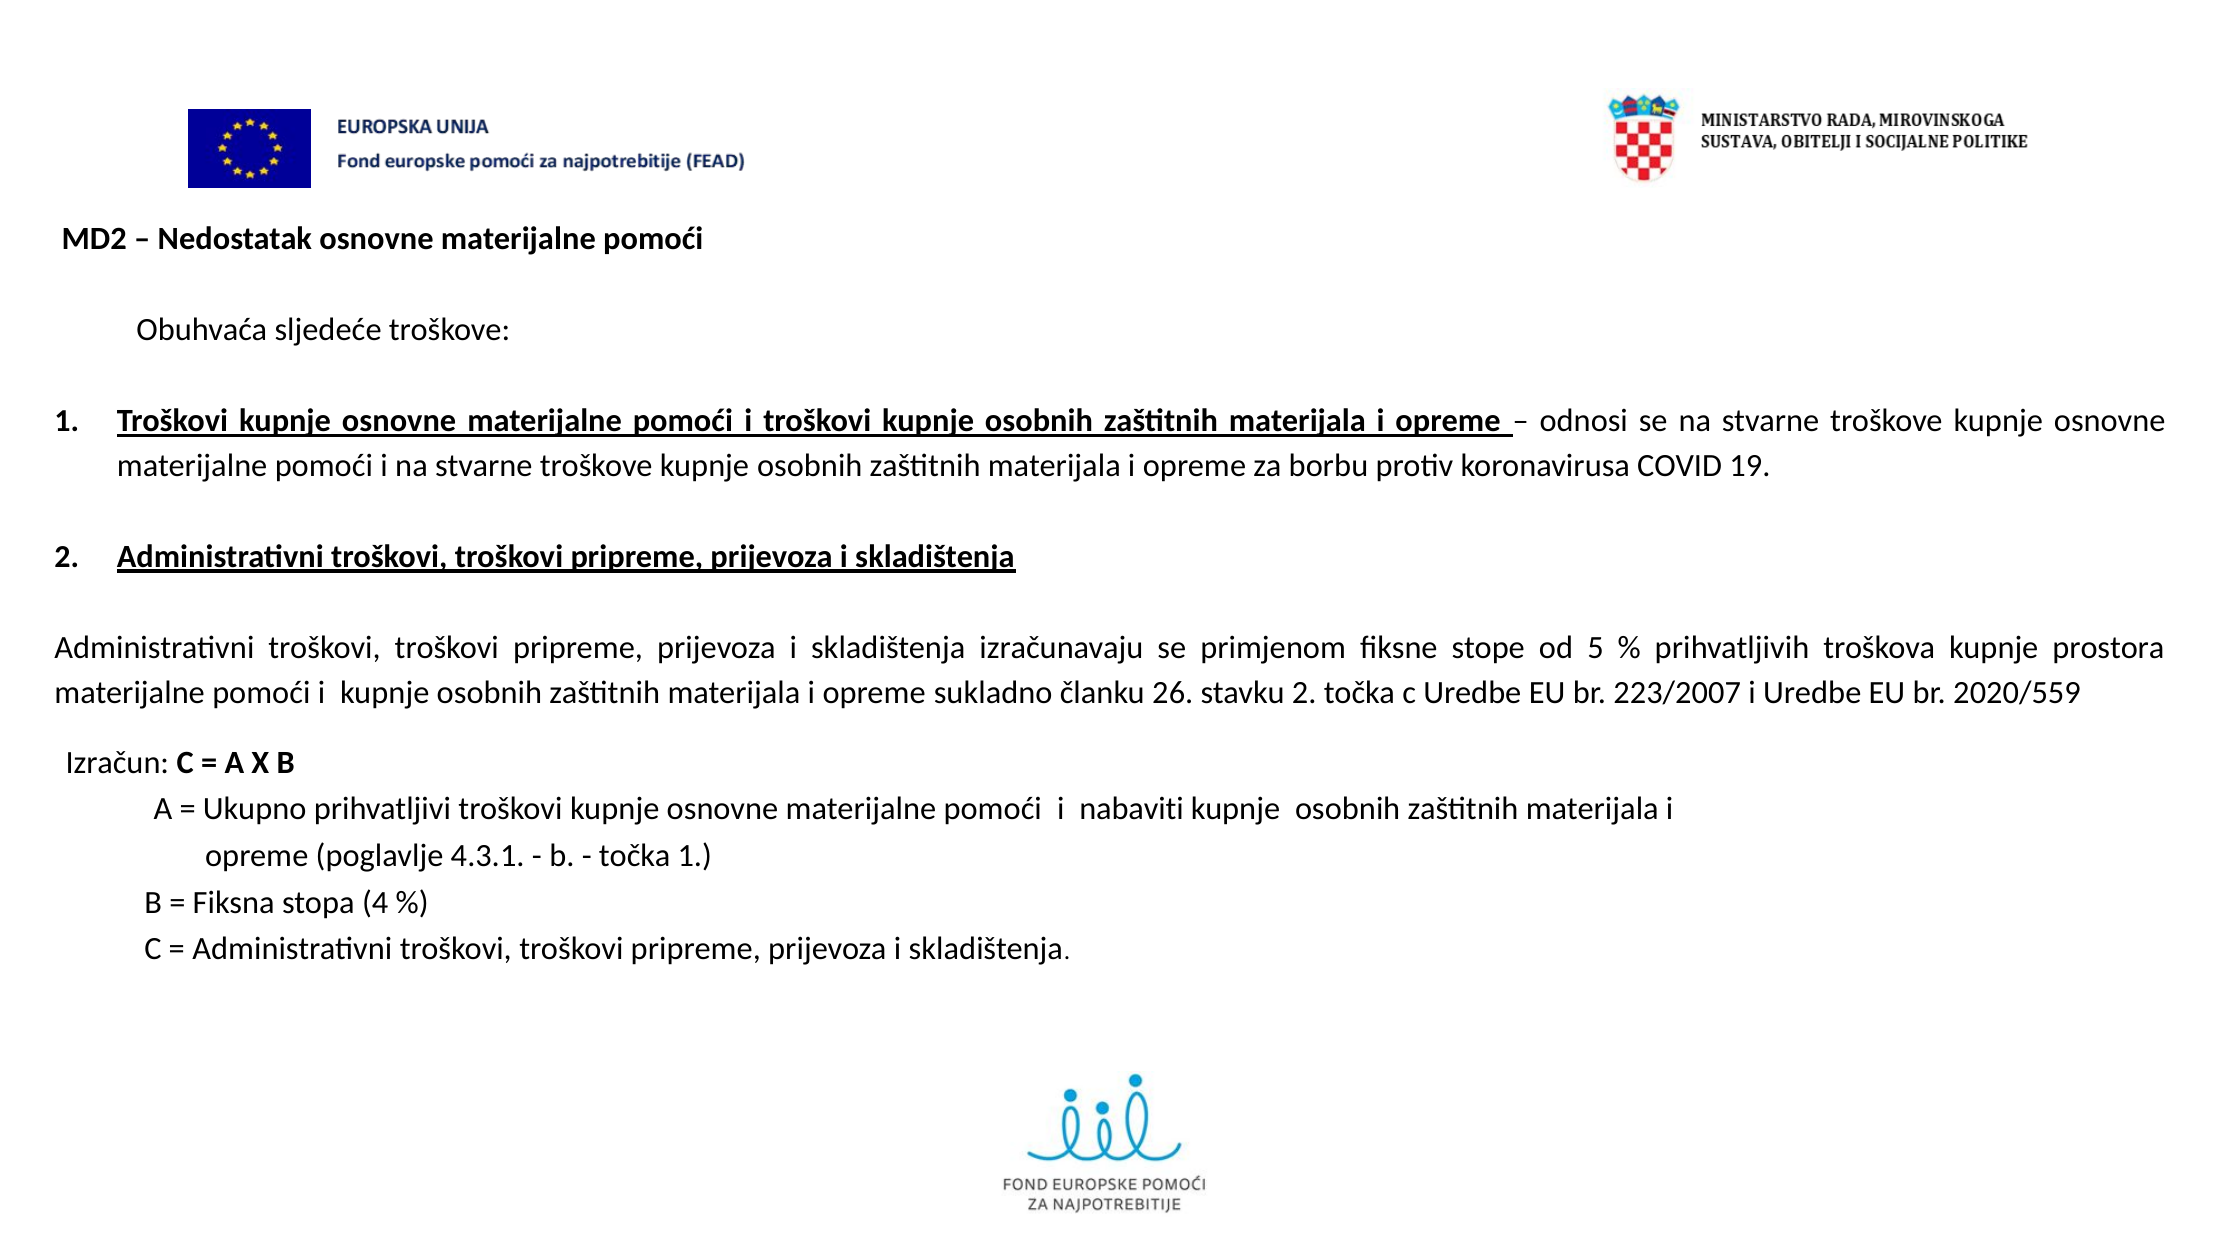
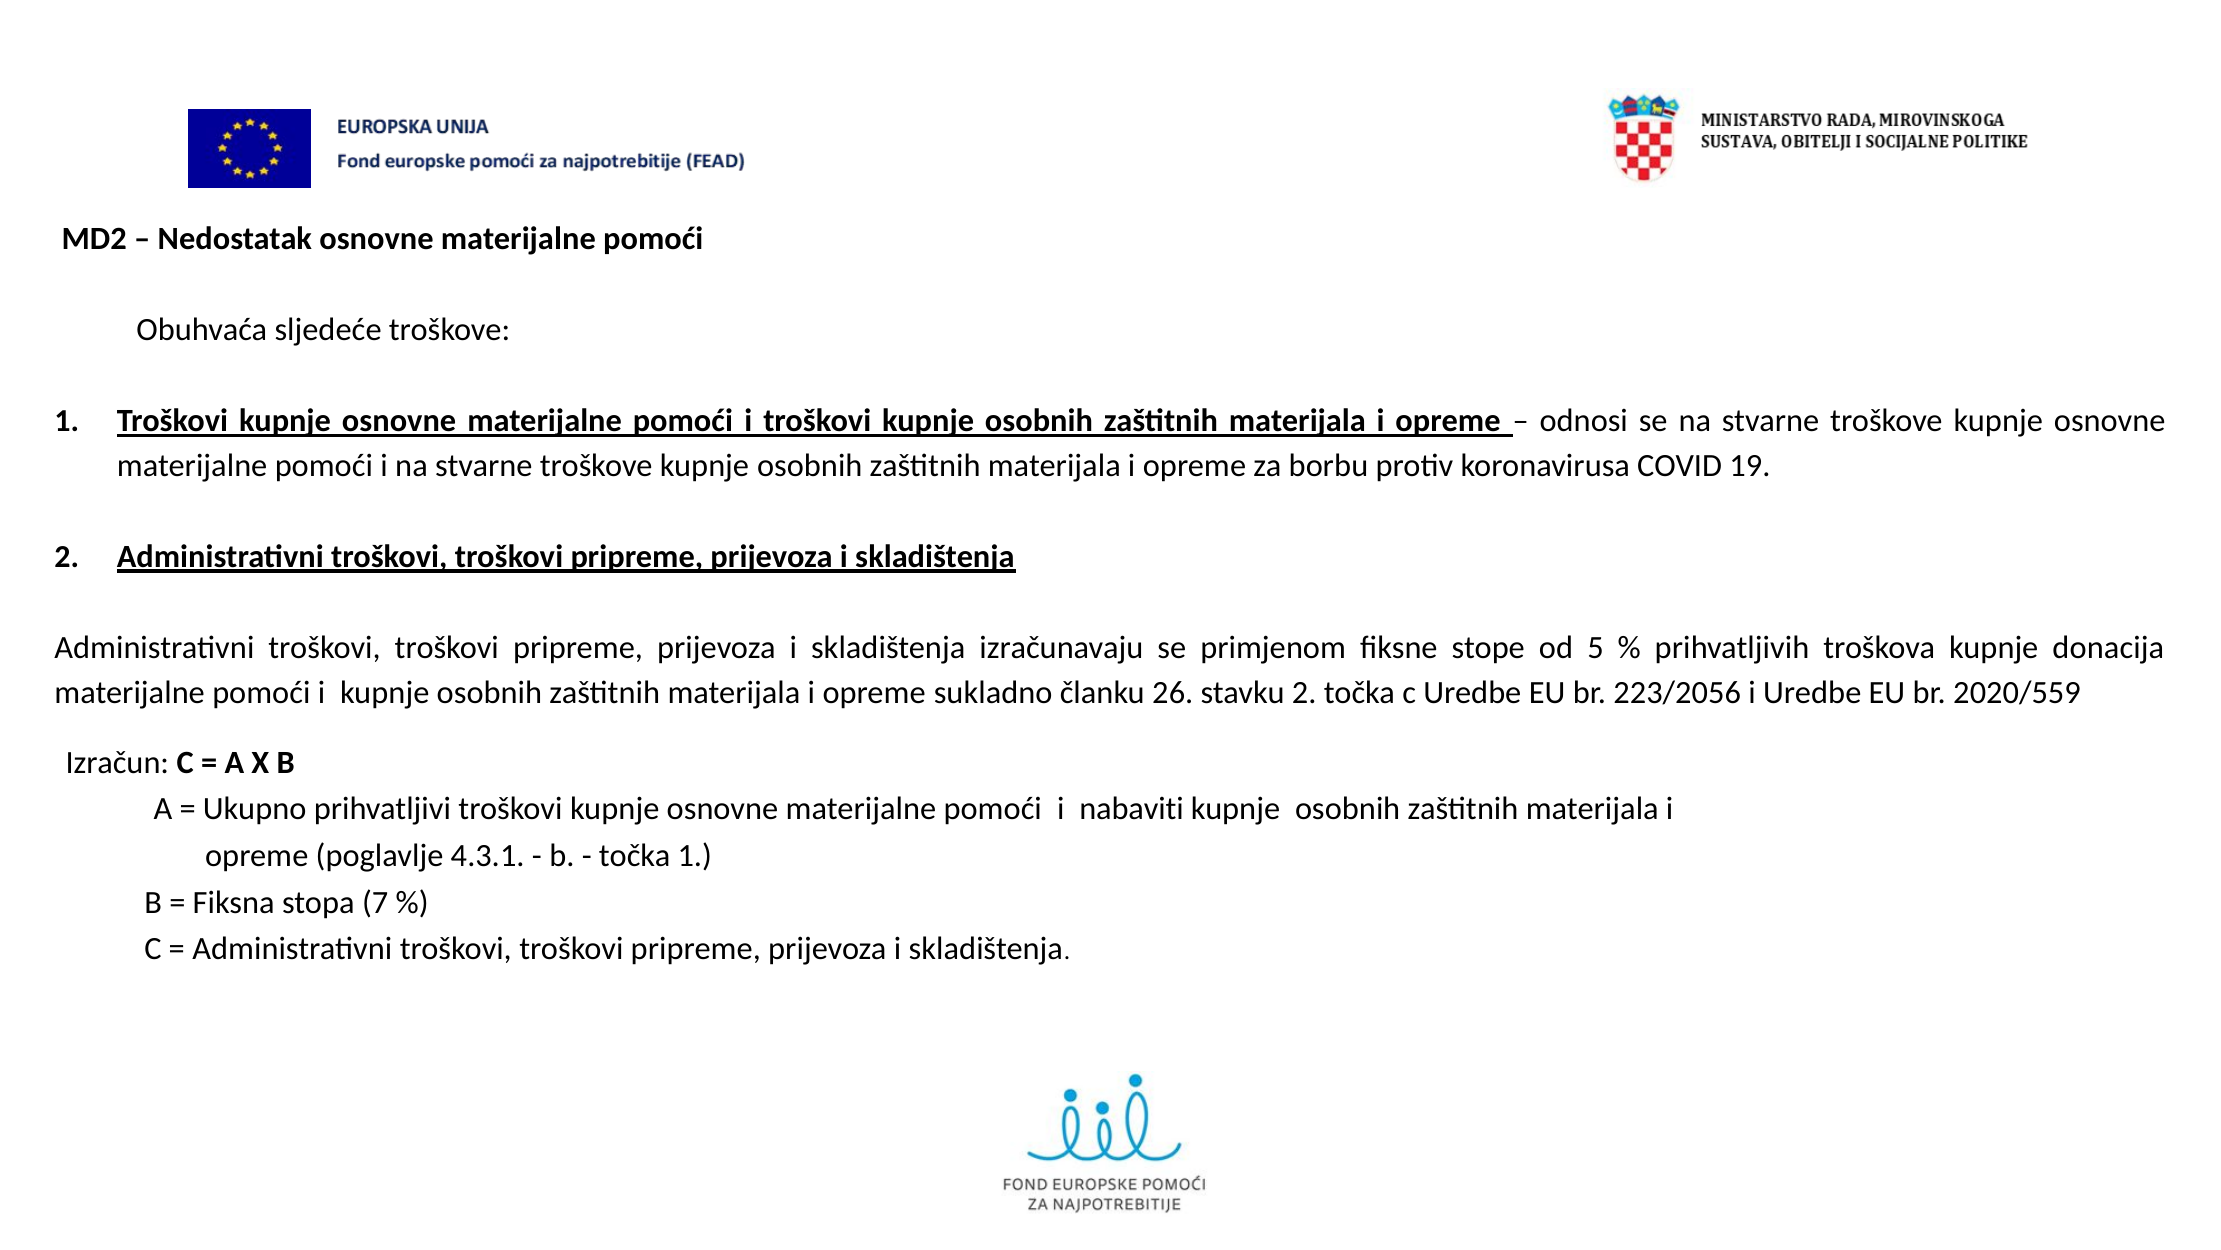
prostora: prostora -> donacija
223/2007: 223/2007 -> 223/2056
4: 4 -> 7
